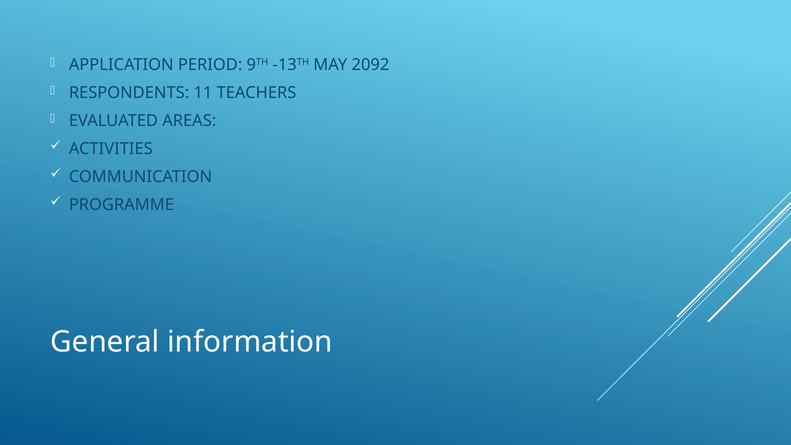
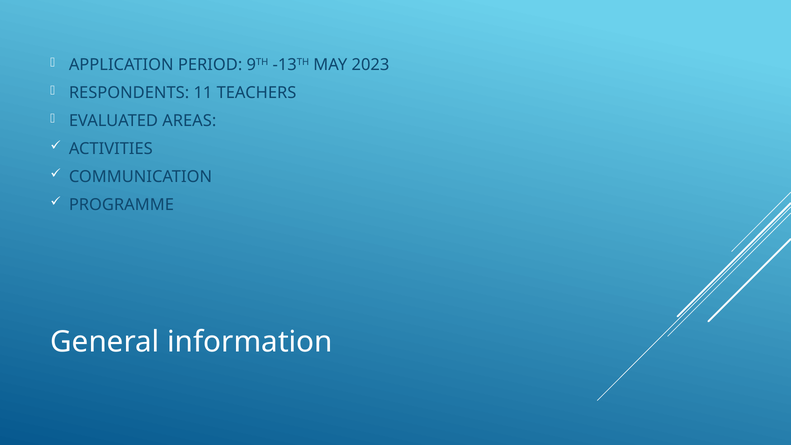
2092: 2092 -> 2023
